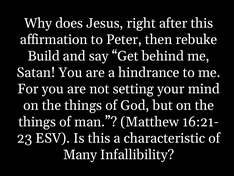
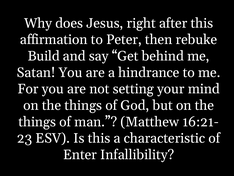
Many: Many -> Enter
